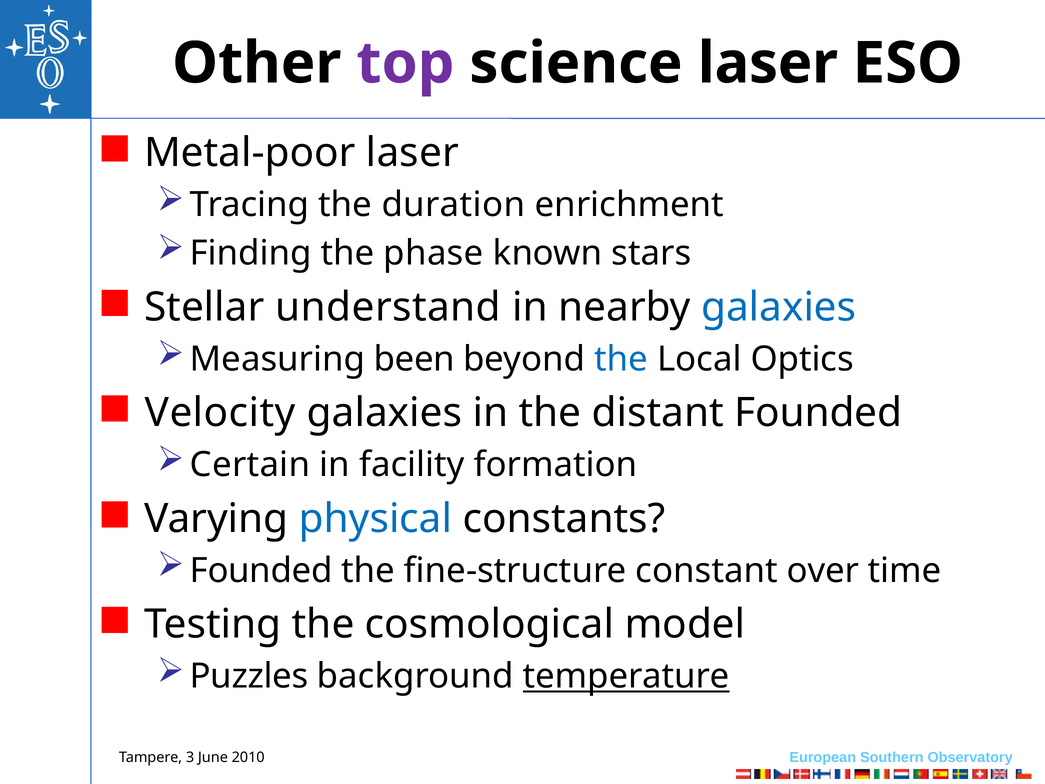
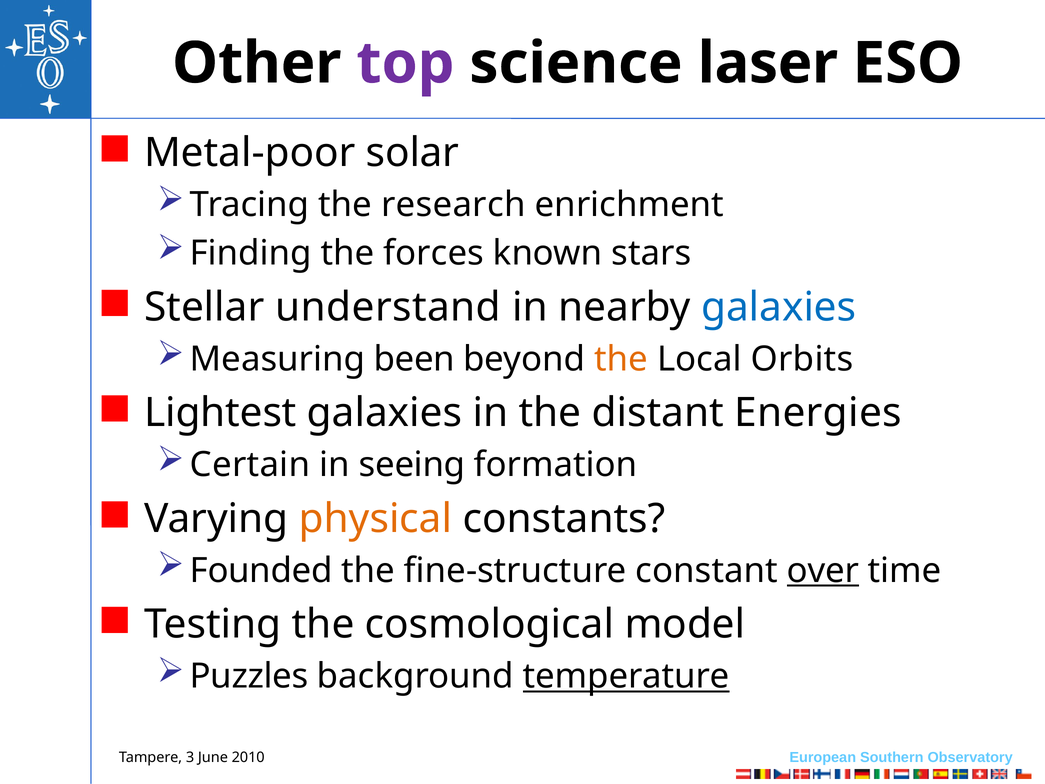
Metal-poor laser: laser -> solar
duration: duration -> research
phase: phase -> forces
the at (621, 359) colour: blue -> orange
Optics: Optics -> Orbits
Velocity: Velocity -> Lightest
distant Founded: Founded -> Energies
facility: facility -> seeing
physical colour: blue -> orange
over underline: none -> present
